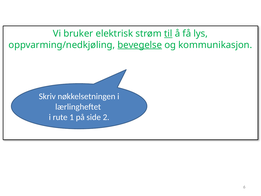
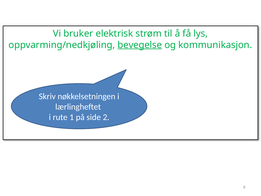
til underline: present -> none
